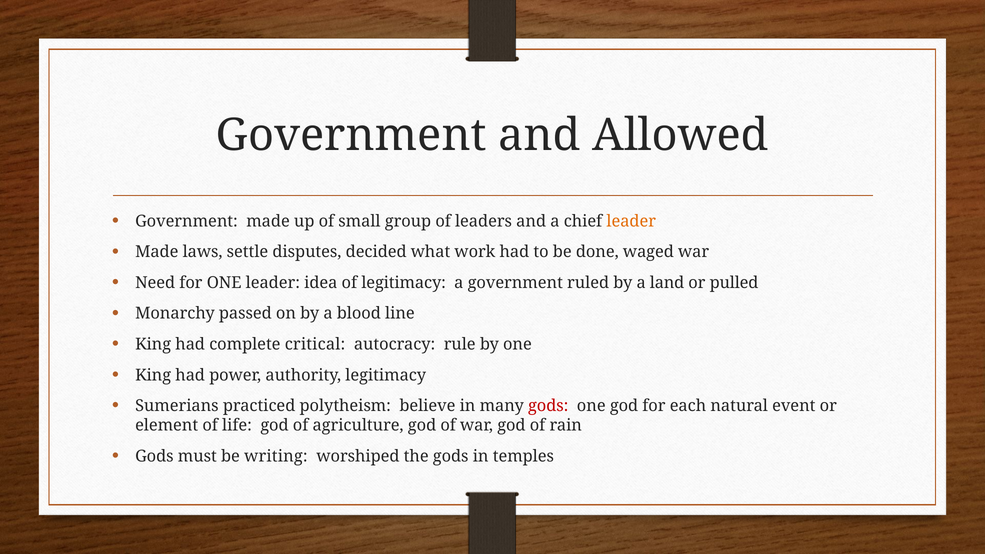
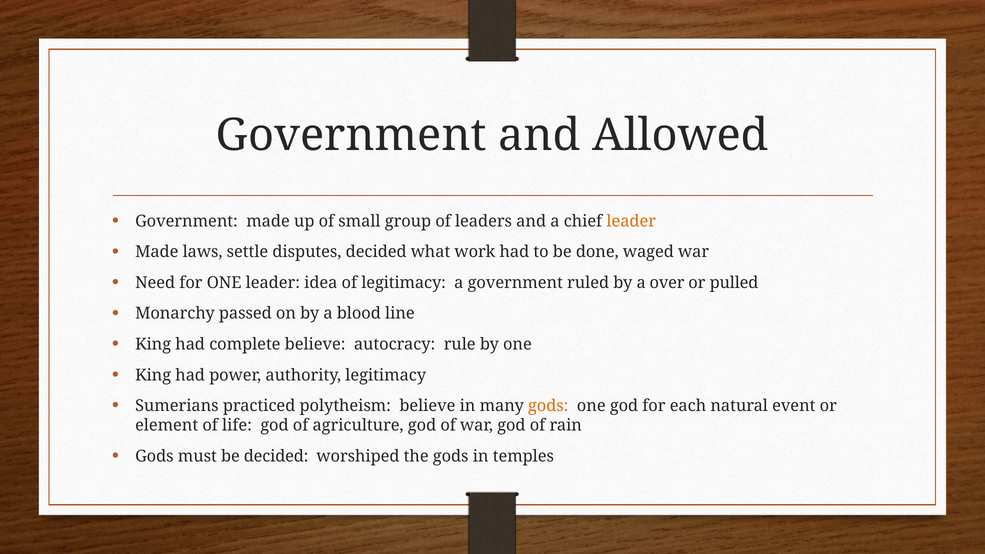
land: land -> over
complete critical: critical -> believe
gods at (548, 406) colour: red -> orange
be writing: writing -> decided
